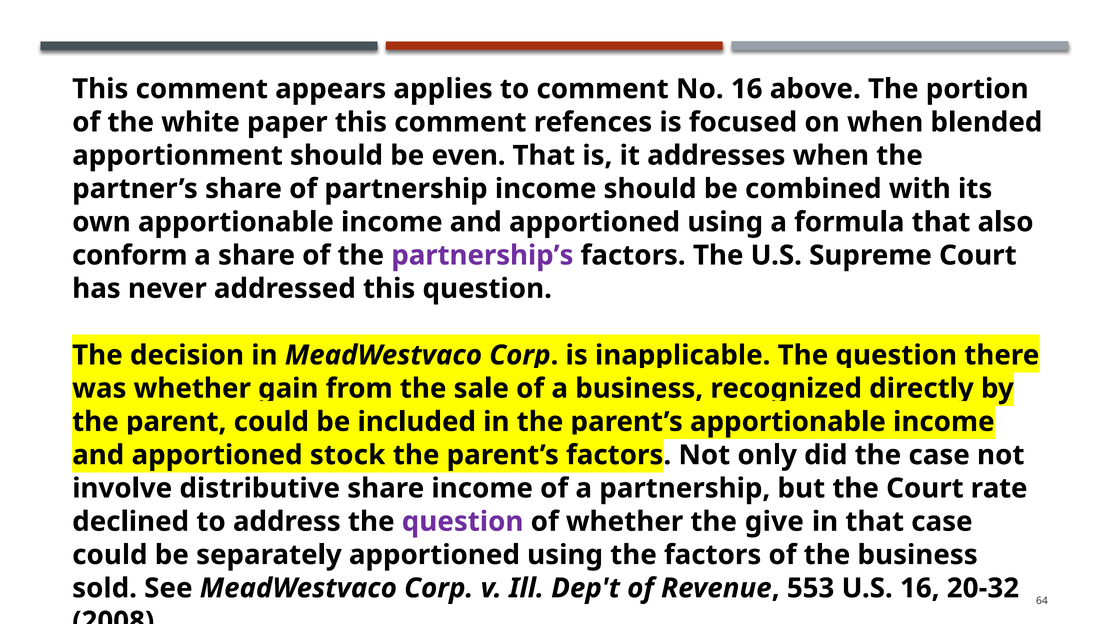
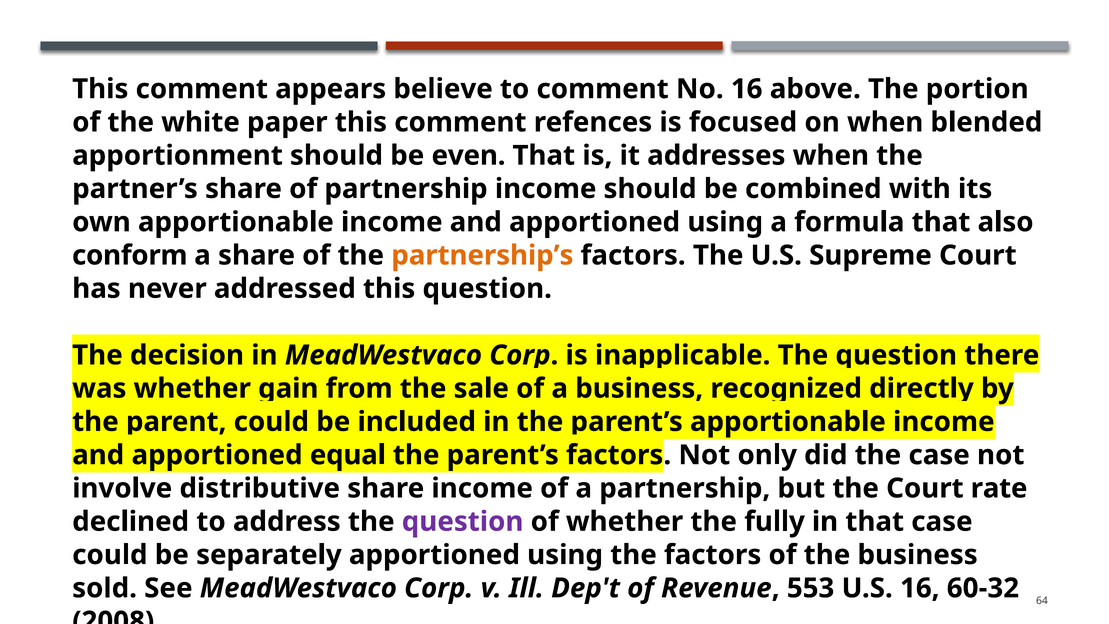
applies: applies -> believe
partnership’s colour: purple -> orange
stock: stock -> equal
give: give -> fully
20-32: 20-32 -> 60-32
